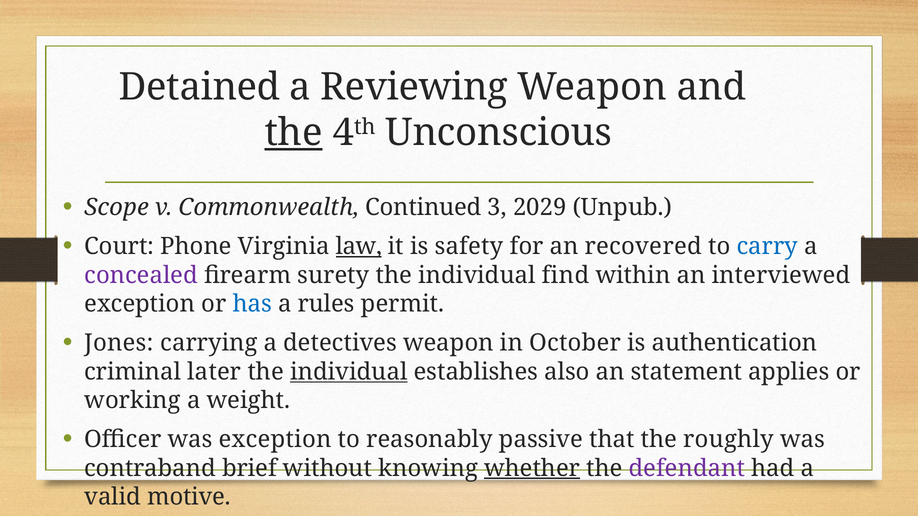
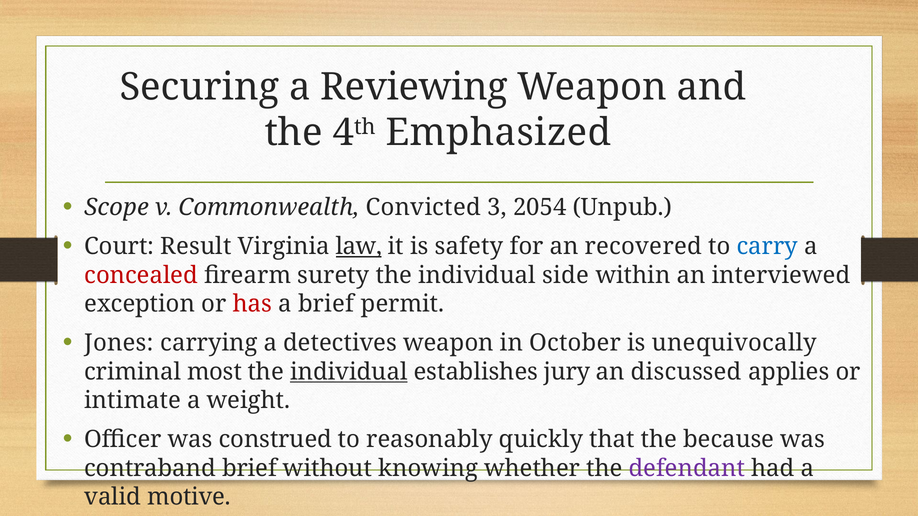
Detained: Detained -> Securing
the at (294, 133) underline: present -> none
Unconscious: Unconscious -> Emphasized
Continued: Continued -> Convicted
2029: 2029 -> 2054
Phone: Phone -> Result
concealed colour: purple -> red
find: find -> side
has colour: blue -> red
a rules: rules -> brief
authentication: authentication -> unequivocally
later: later -> most
establishes also: also -> jury
statement: statement -> discussed
working: working -> intimate
was exception: exception -> construed
passive: passive -> quickly
roughly: roughly -> because
whether underline: present -> none
